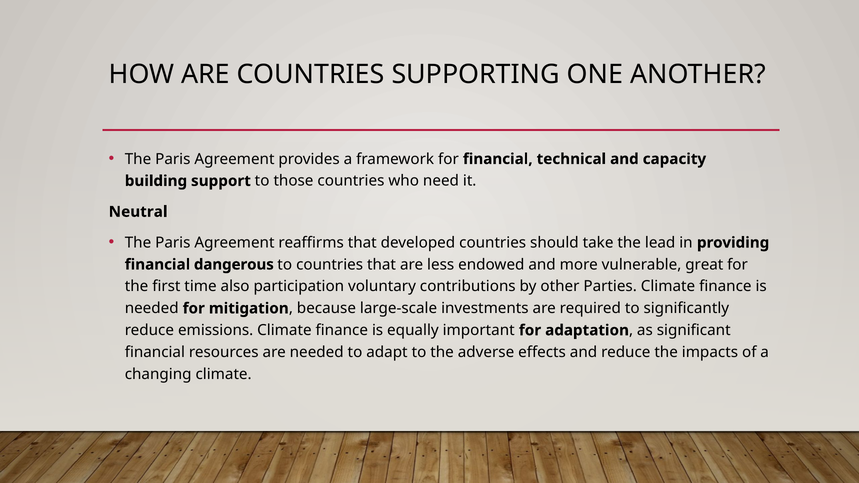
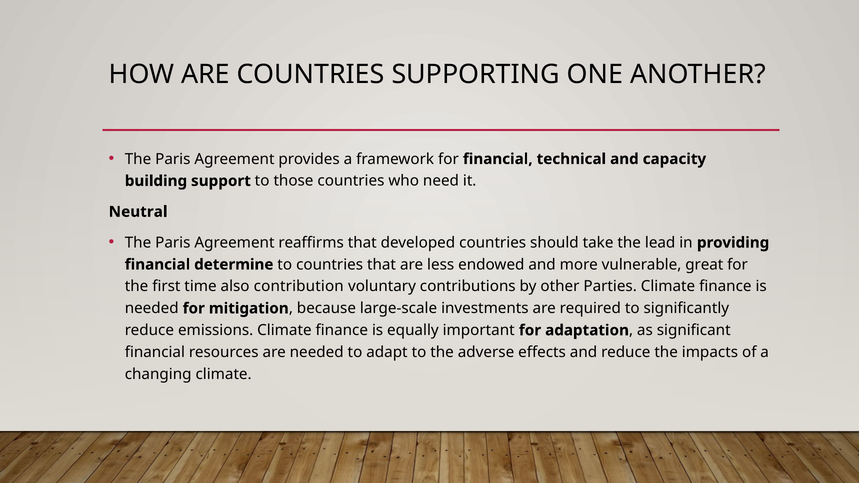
dangerous: dangerous -> determine
participation: participation -> contribution
